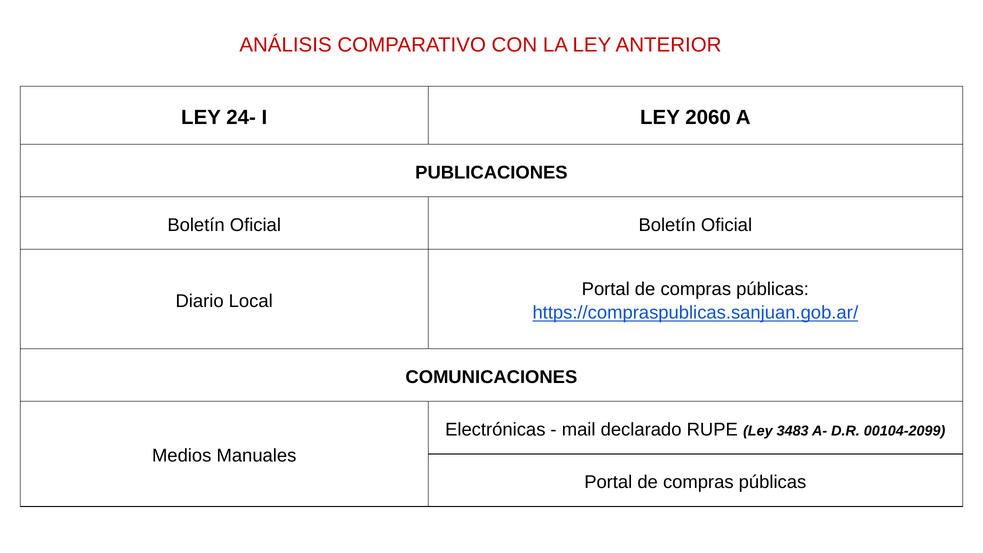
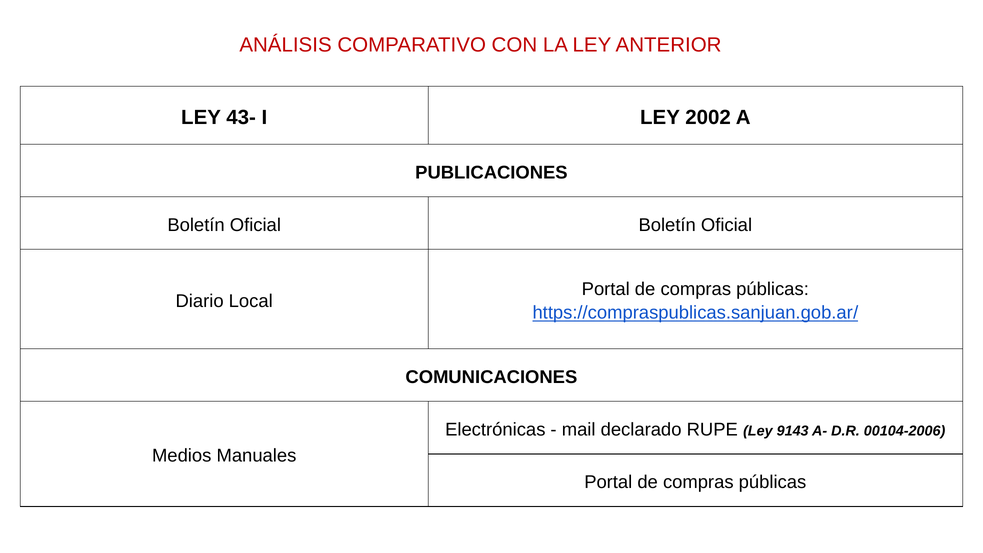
24-: 24- -> 43-
2060: 2060 -> 2002
3483: 3483 -> 9143
00104-2099: 00104-2099 -> 00104-2006
